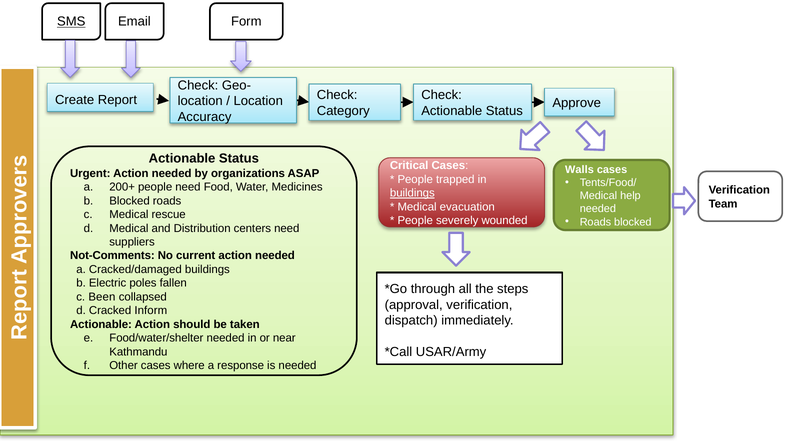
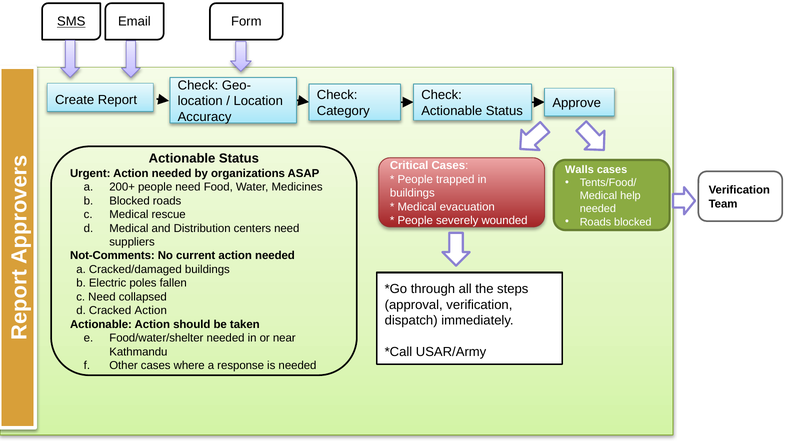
buildings at (412, 193) underline: present -> none
c Been: Been -> Need
Cracked Inform: Inform -> Action
